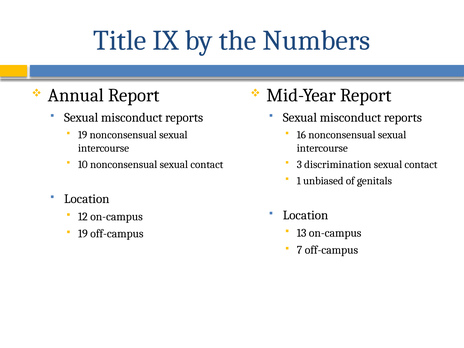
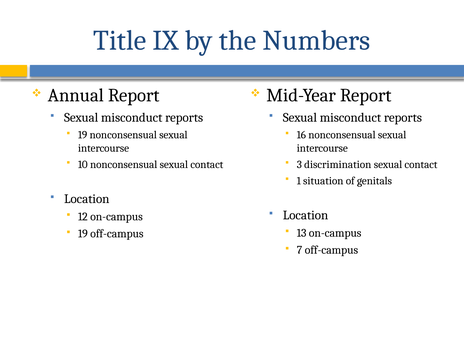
unbiased: unbiased -> situation
